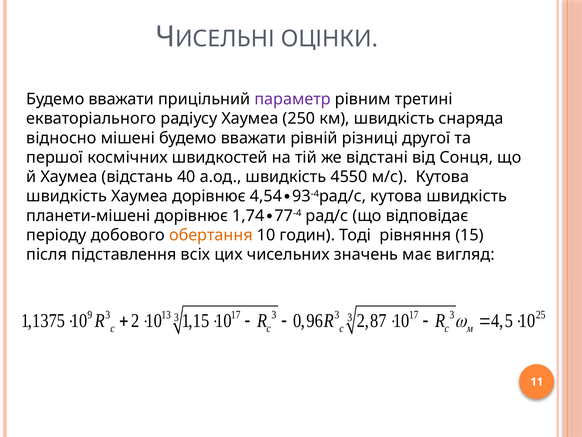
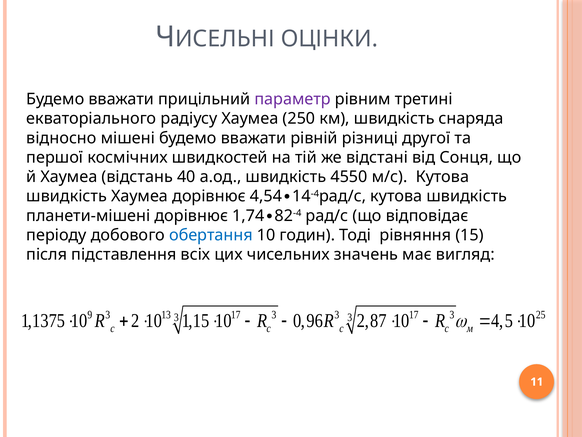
93: 93 -> 14
77: 77 -> 82
обертання colour: orange -> blue
